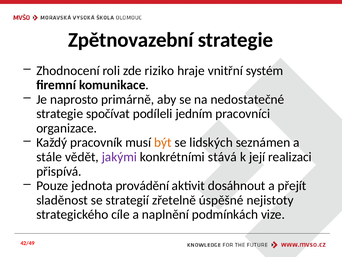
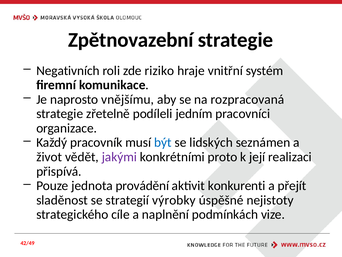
Zhodnocení: Zhodnocení -> Negativních
primárně: primárně -> vnějšímu
nedostatečné: nedostatečné -> rozpracovaná
spočívat: spočívat -> zřetelně
být colour: orange -> blue
stále: stále -> život
stává: stává -> proto
dosáhnout: dosáhnout -> konkurenti
zřetelně: zřetelně -> výrobky
